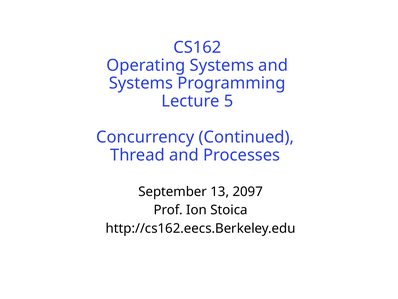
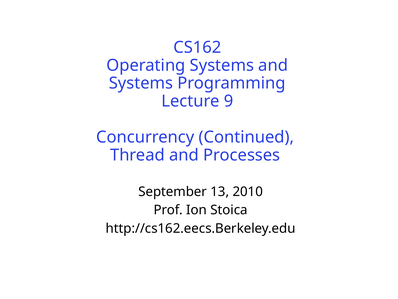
5: 5 -> 9
2097: 2097 -> 2010
